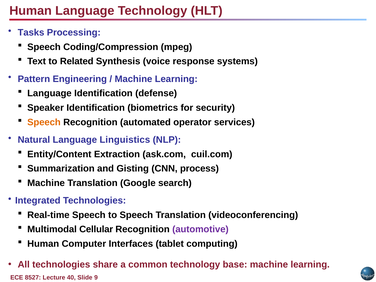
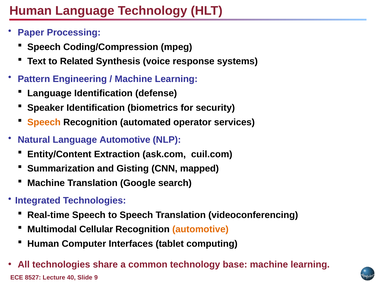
Tasks: Tasks -> Paper
Language Linguistics: Linguistics -> Automotive
process: process -> mapped
automotive at (200, 229) colour: purple -> orange
